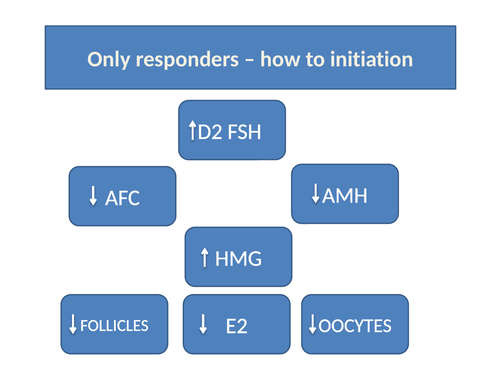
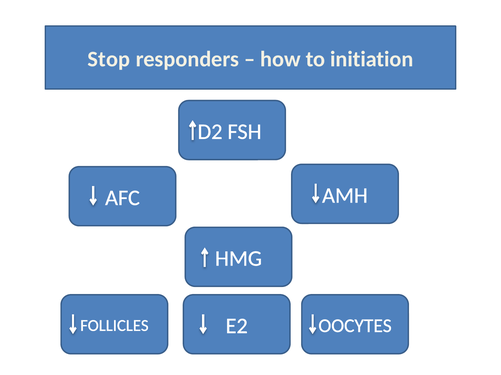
Only: Only -> Stop
